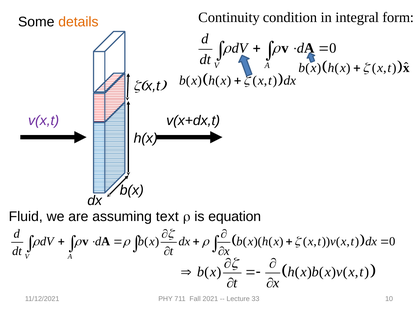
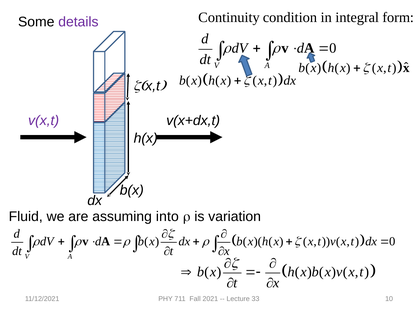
details colour: orange -> purple
text: text -> into
equation: equation -> variation
